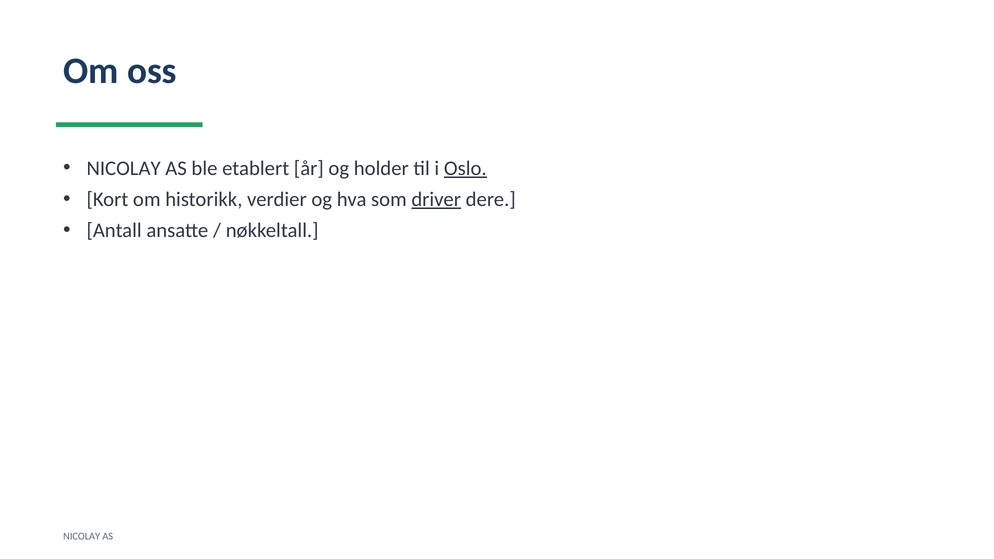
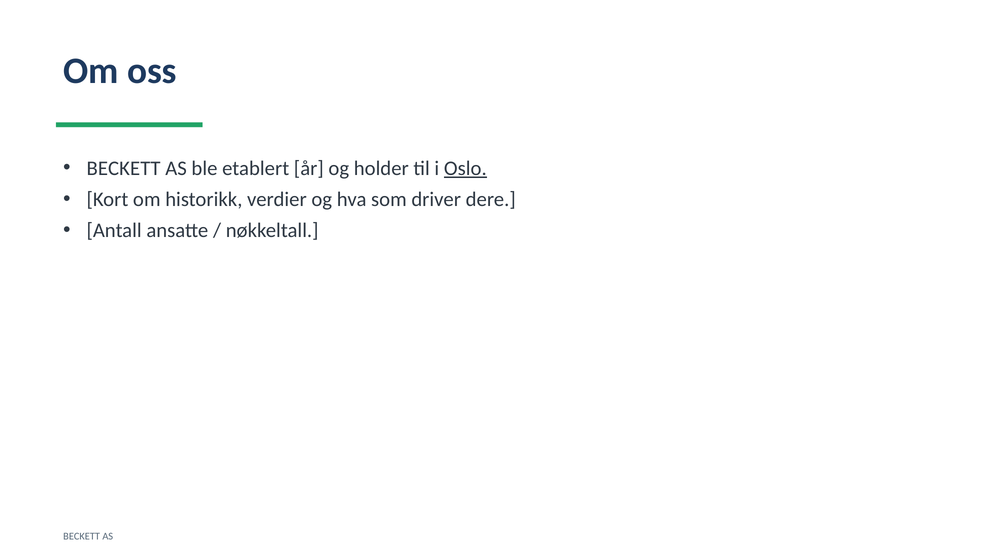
NICOLAY at (124, 168): NICOLAY -> BECKETT
driver underline: present -> none
NICOLAY at (82, 536): NICOLAY -> BECKETT
